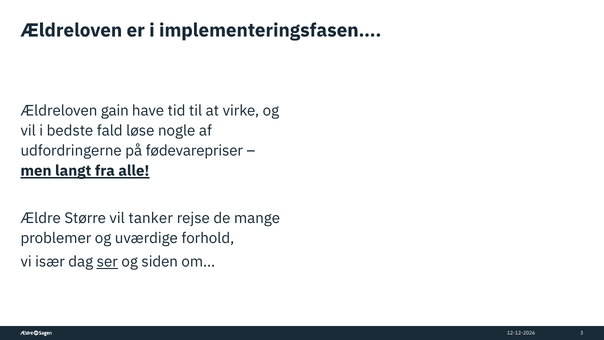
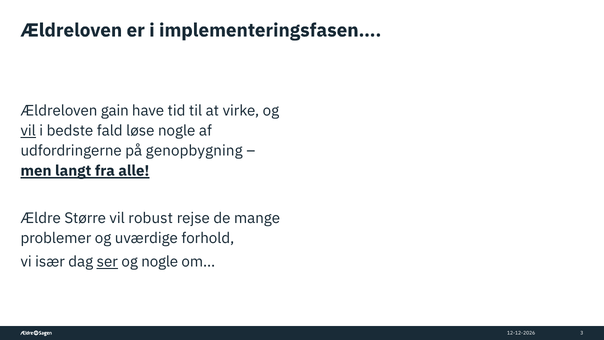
vil at (28, 131) underline: none -> present
fødevarepriser: fødevarepriser -> genopbygning
tanker: tanker -> robust
og siden: siden -> nogle
